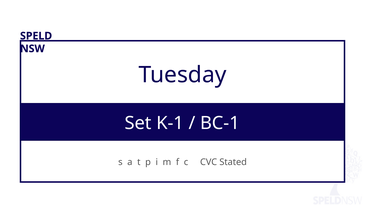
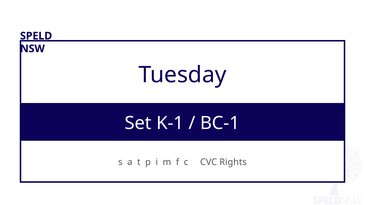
Stated: Stated -> Rights
